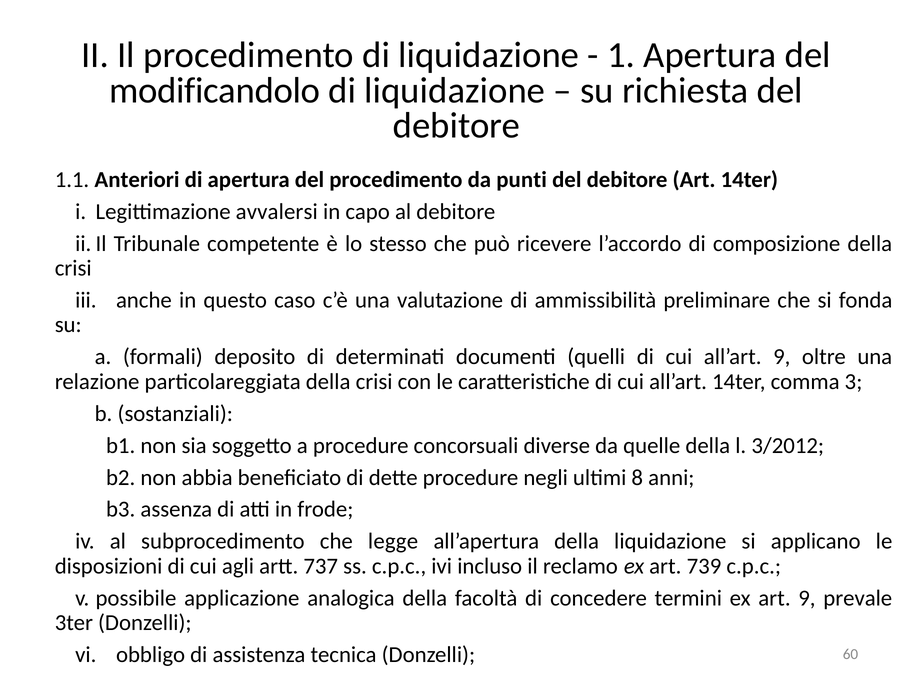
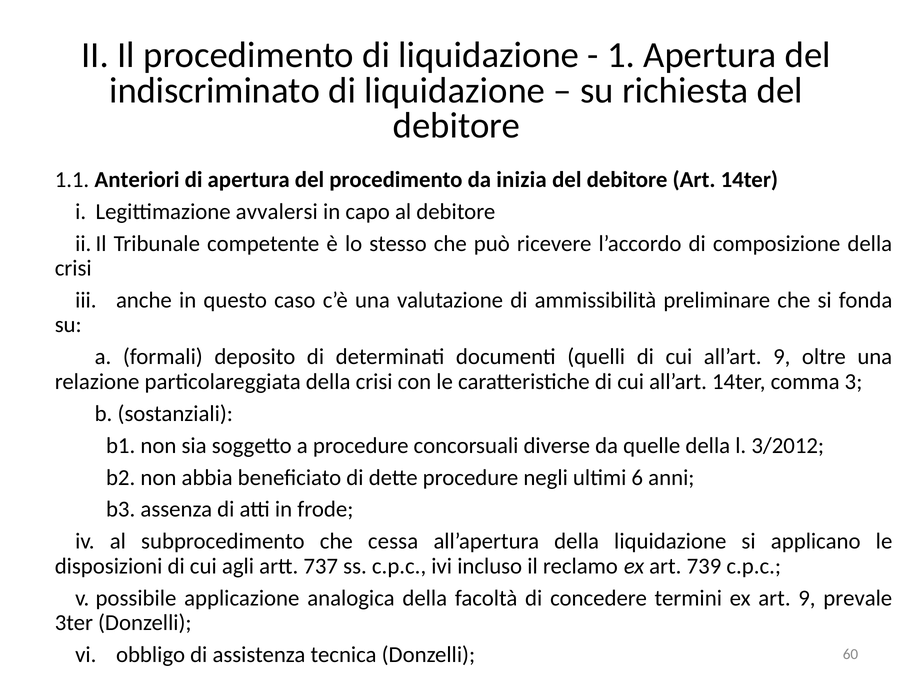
modificandolo: modificandolo -> indiscriminato
punti: punti -> inizia
8: 8 -> 6
legge: legge -> cessa
